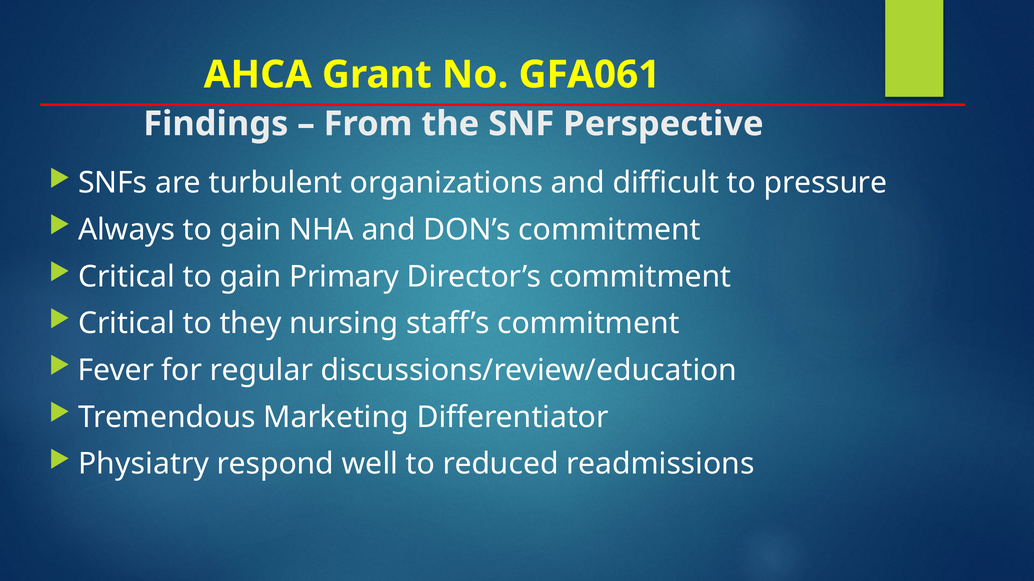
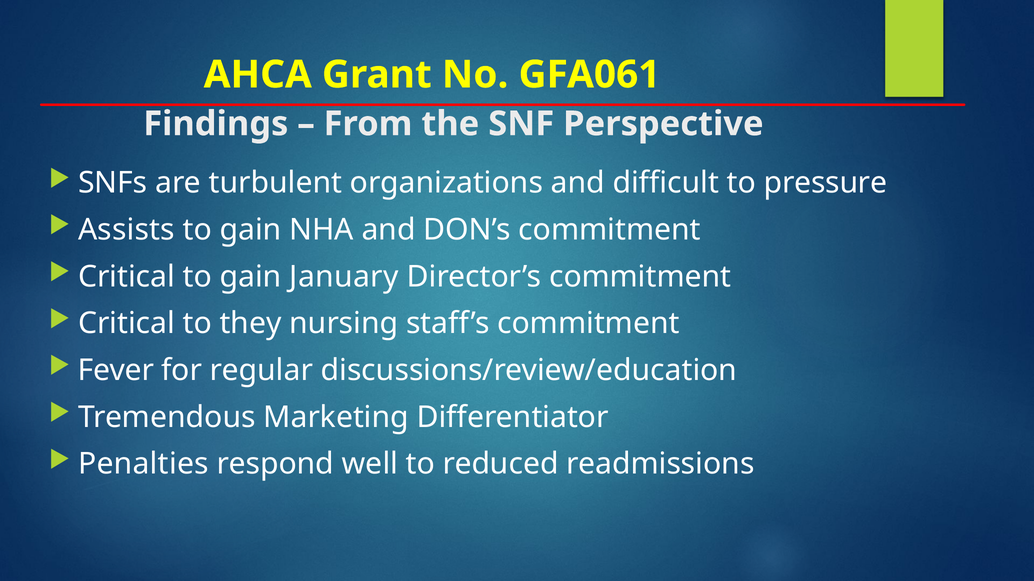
Always: Always -> Assists
Primary: Primary -> January
Physiatry: Physiatry -> Penalties
